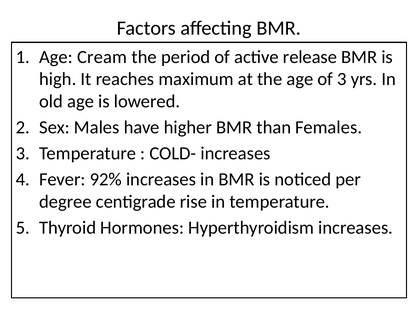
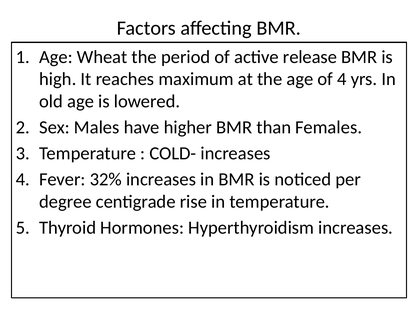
Cream: Cream -> Wheat
of 3: 3 -> 4
92%: 92% -> 32%
